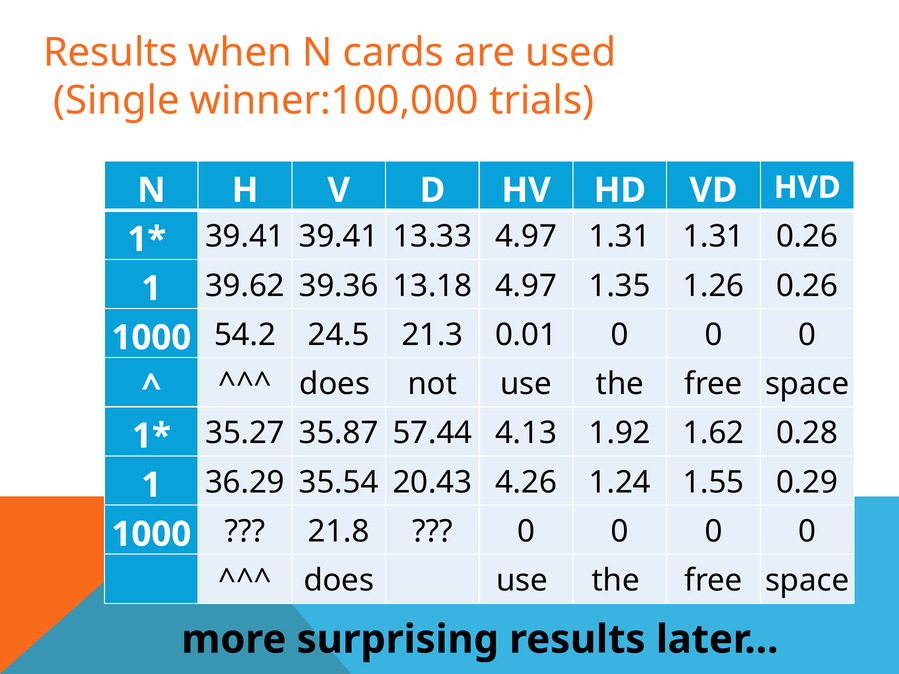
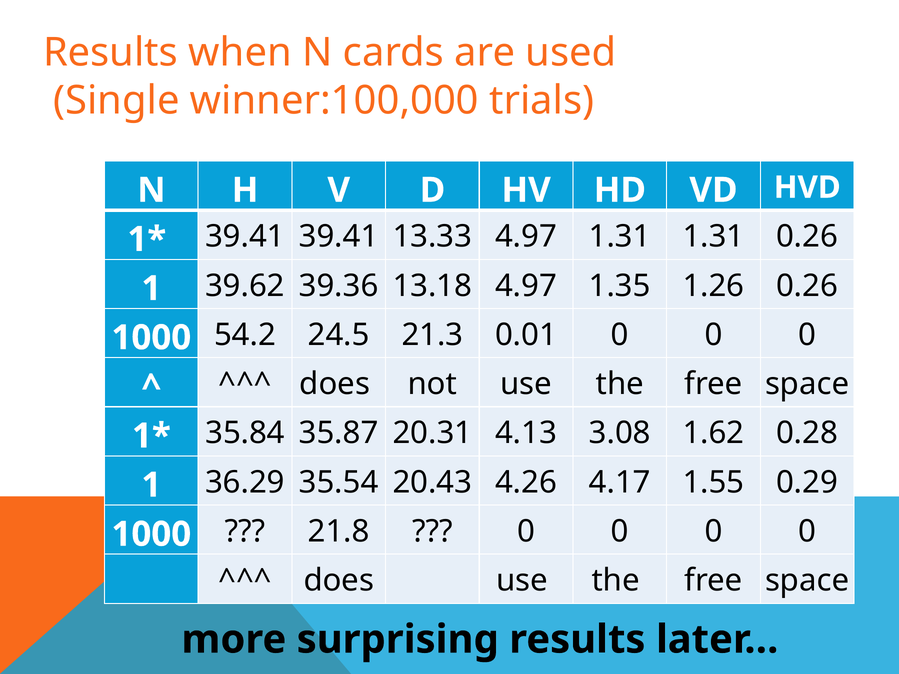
35.27: 35.27 -> 35.84
57.44: 57.44 -> 20.31
1.92: 1.92 -> 3.08
1.24: 1.24 -> 4.17
